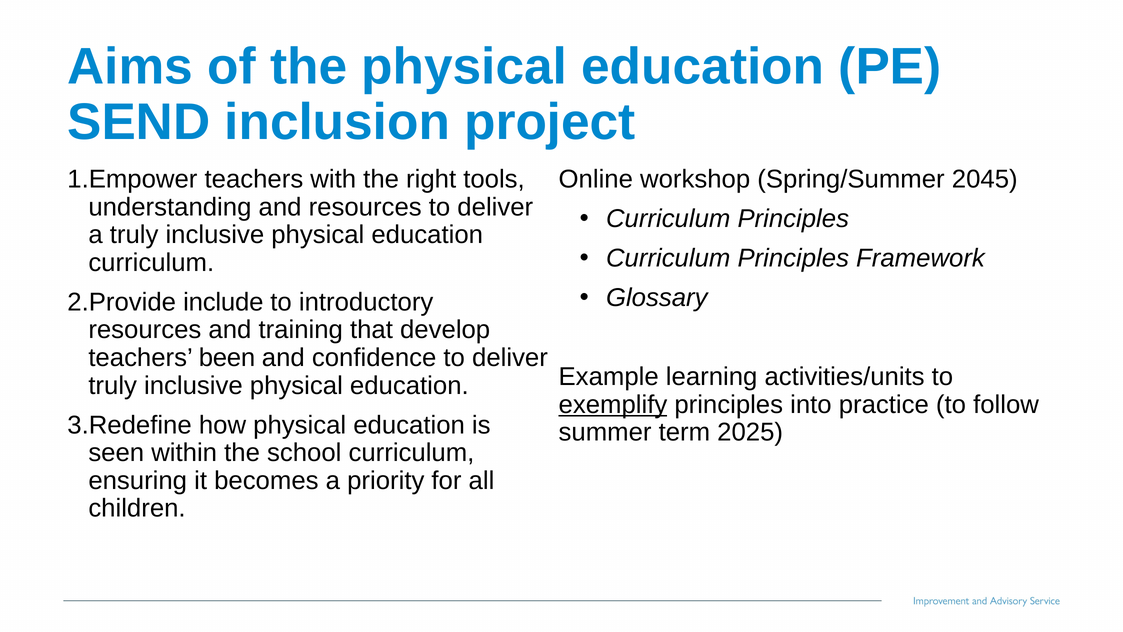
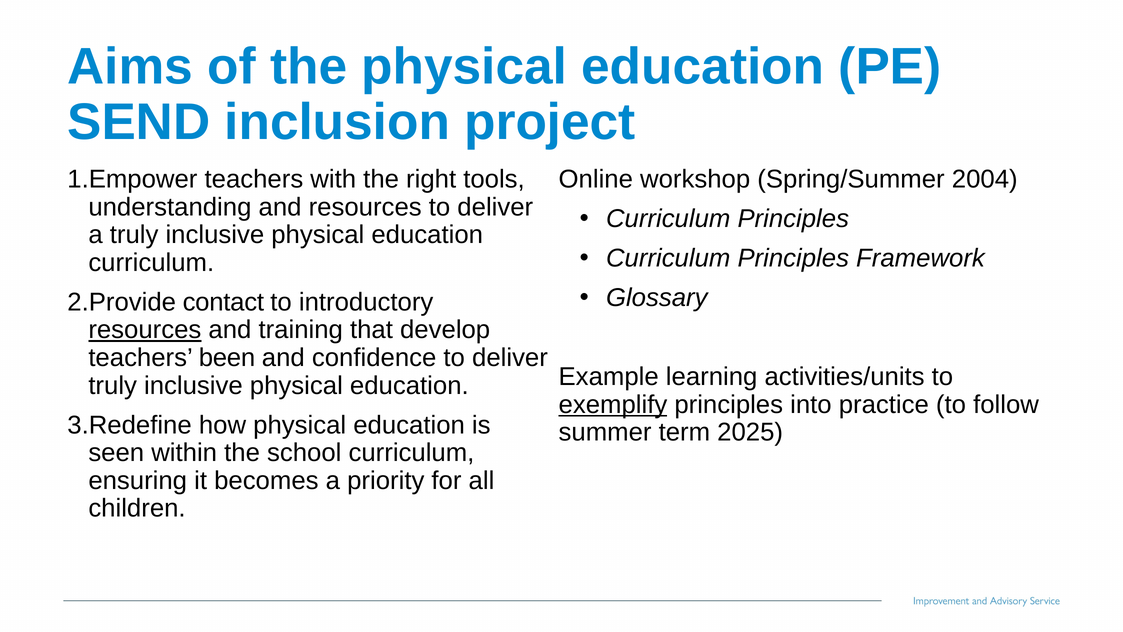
2045: 2045 -> 2004
include: include -> contact
resources at (145, 330) underline: none -> present
